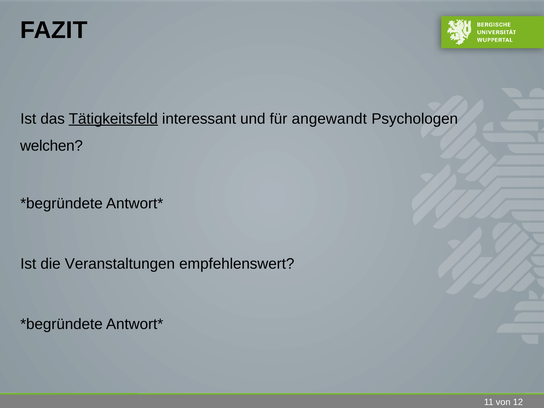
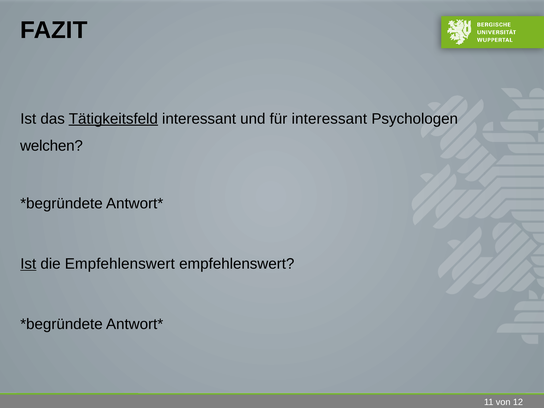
für angewandt: angewandt -> interessant
Ist at (28, 264) underline: none -> present
die Veranstaltungen: Veranstaltungen -> Empfehlenswert
